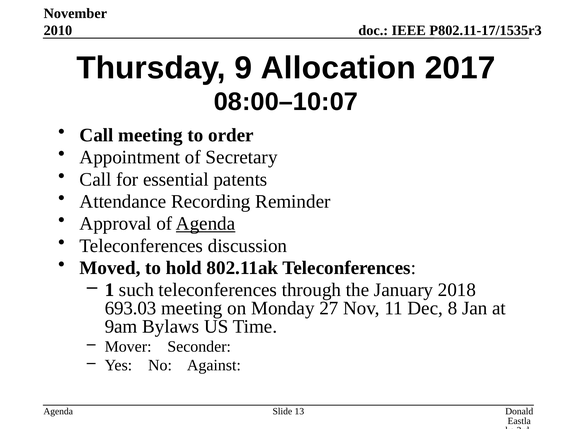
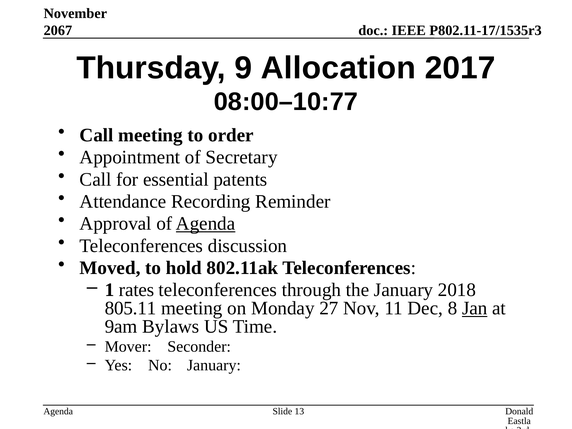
2010: 2010 -> 2067
08:00–10:07: 08:00–10:07 -> 08:00–10:77
such: such -> rates
693.03: 693.03 -> 805.11
Jan underline: none -> present
No Against: Against -> January
